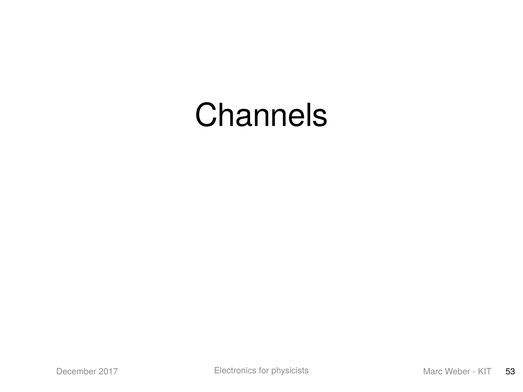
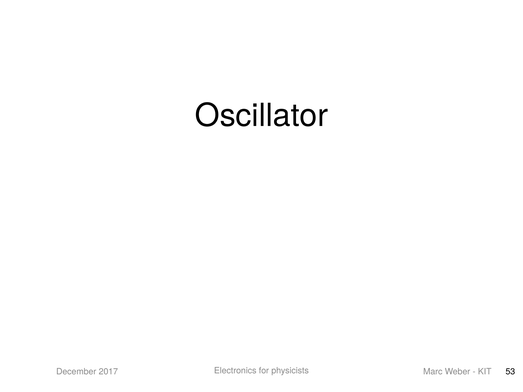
Channels: Channels -> Oscillator
